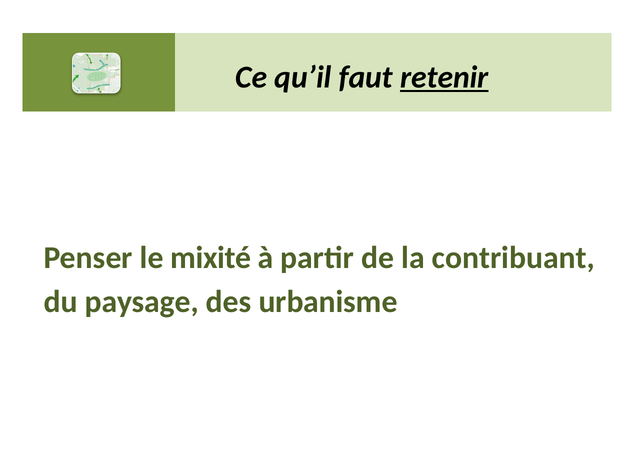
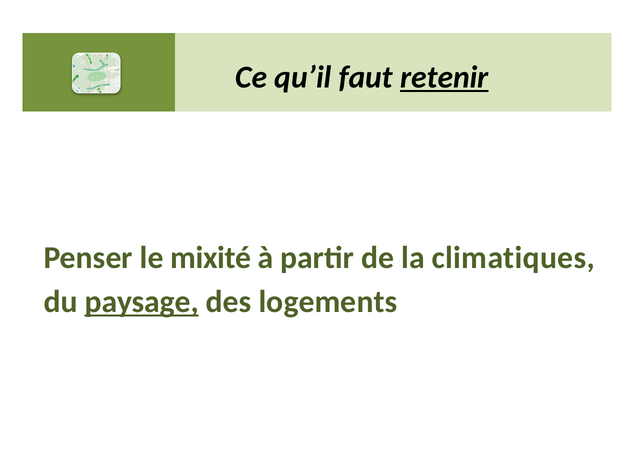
contribuant: contribuant -> climatiques
paysage underline: none -> present
urbanisme: urbanisme -> logements
